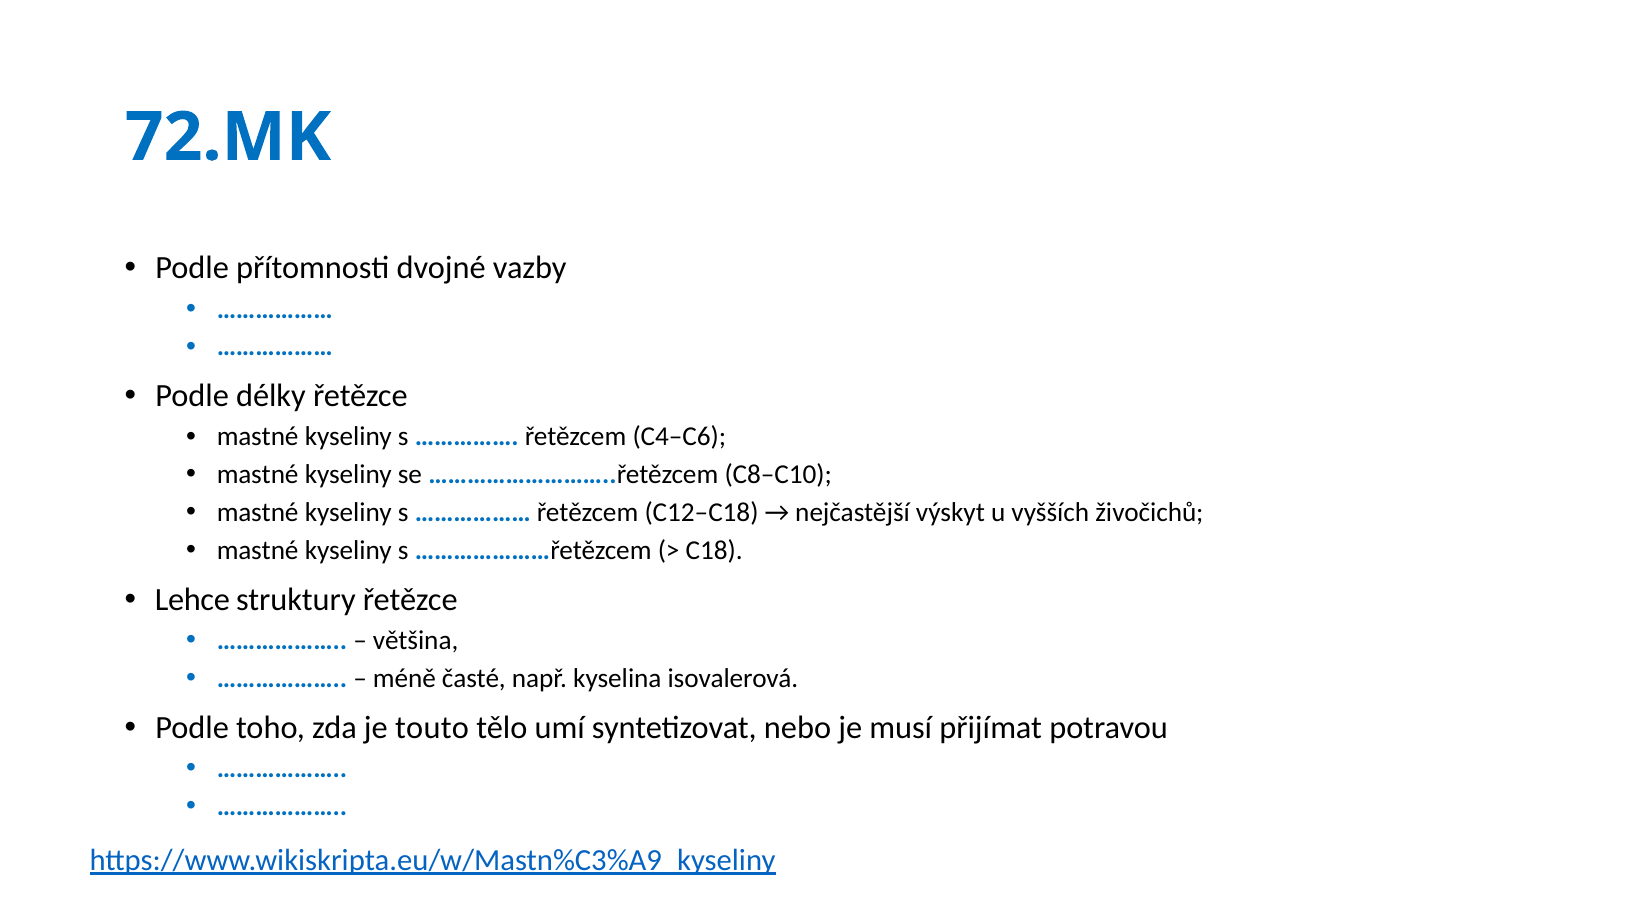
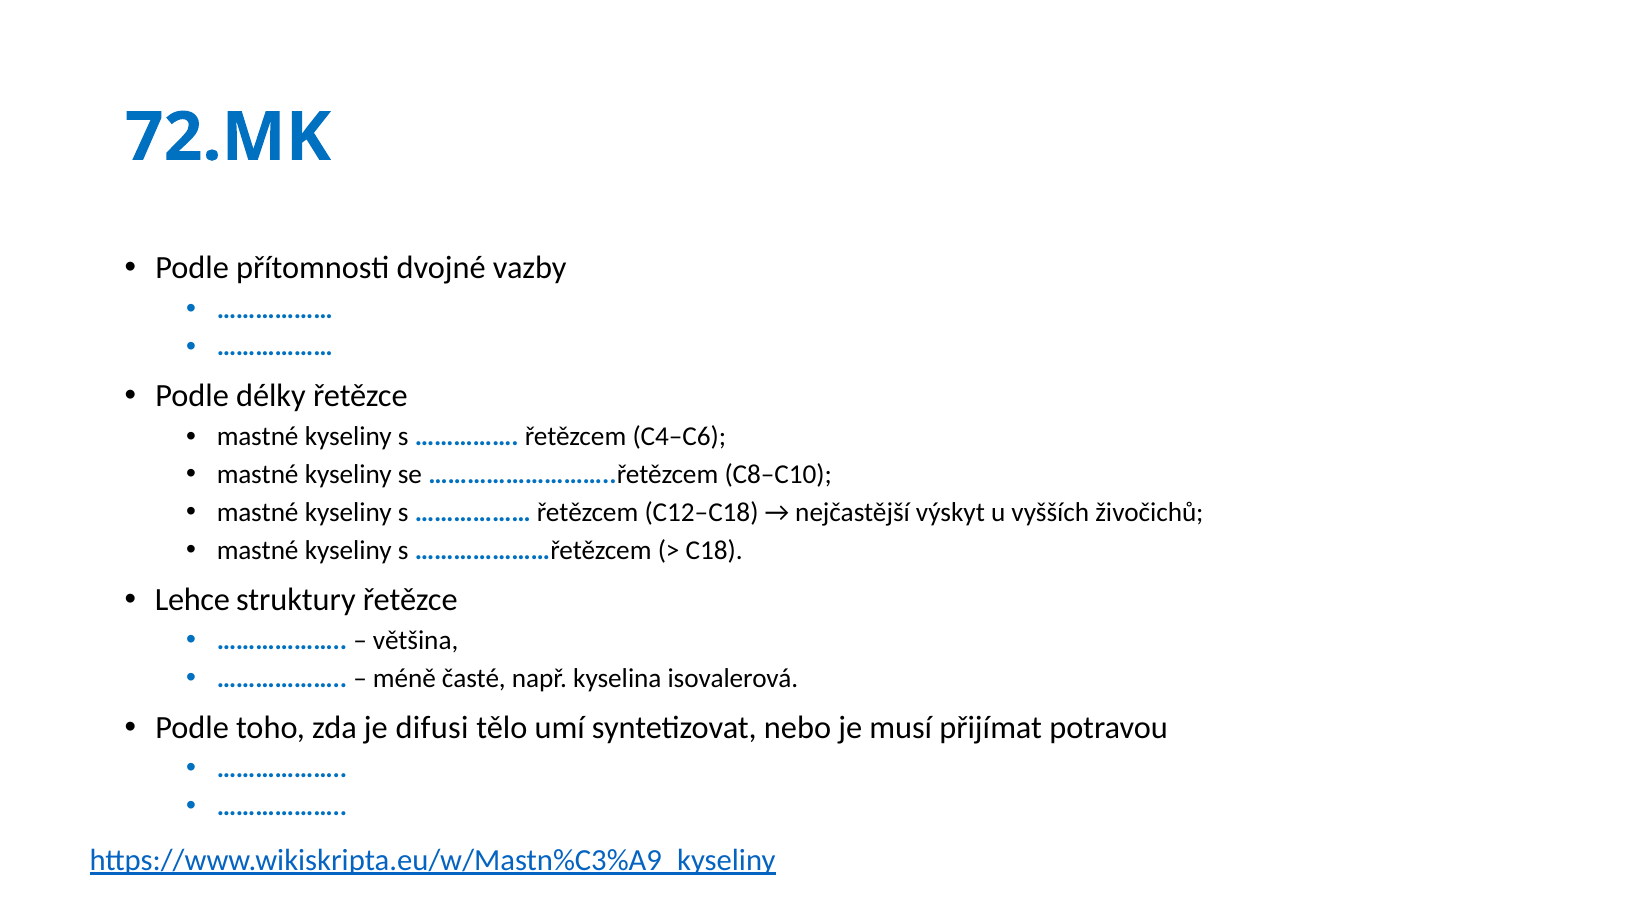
touto: touto -> difusi
